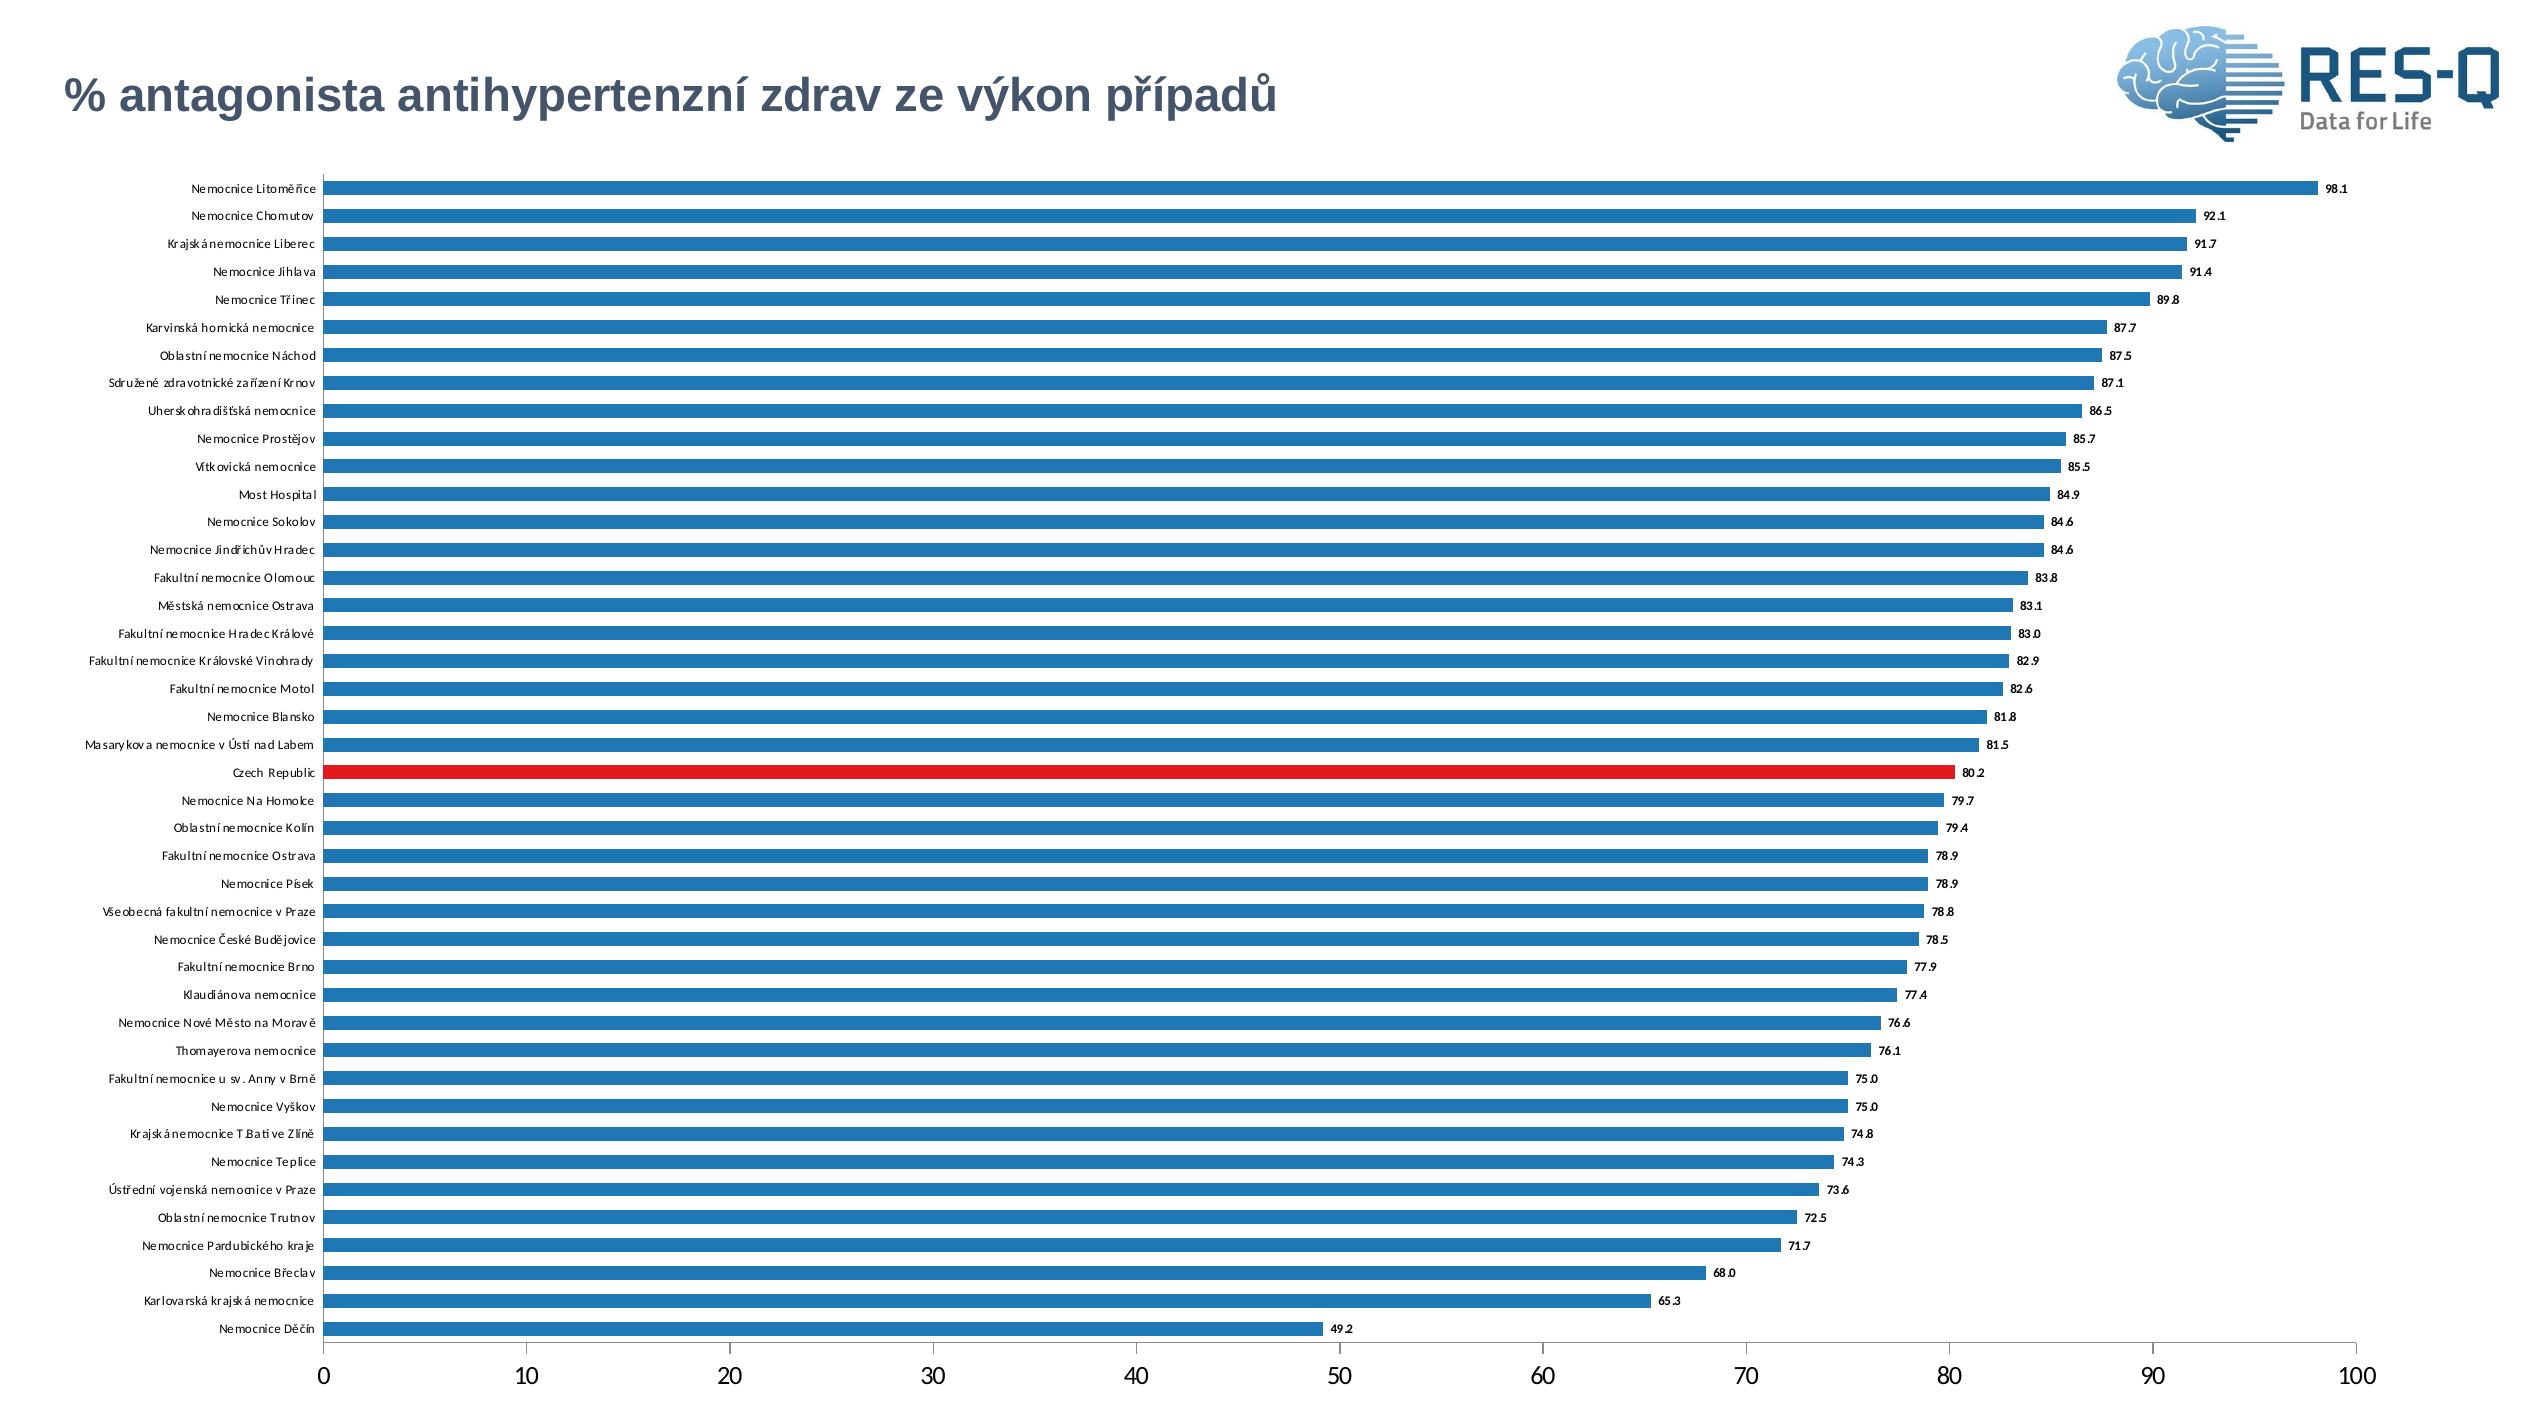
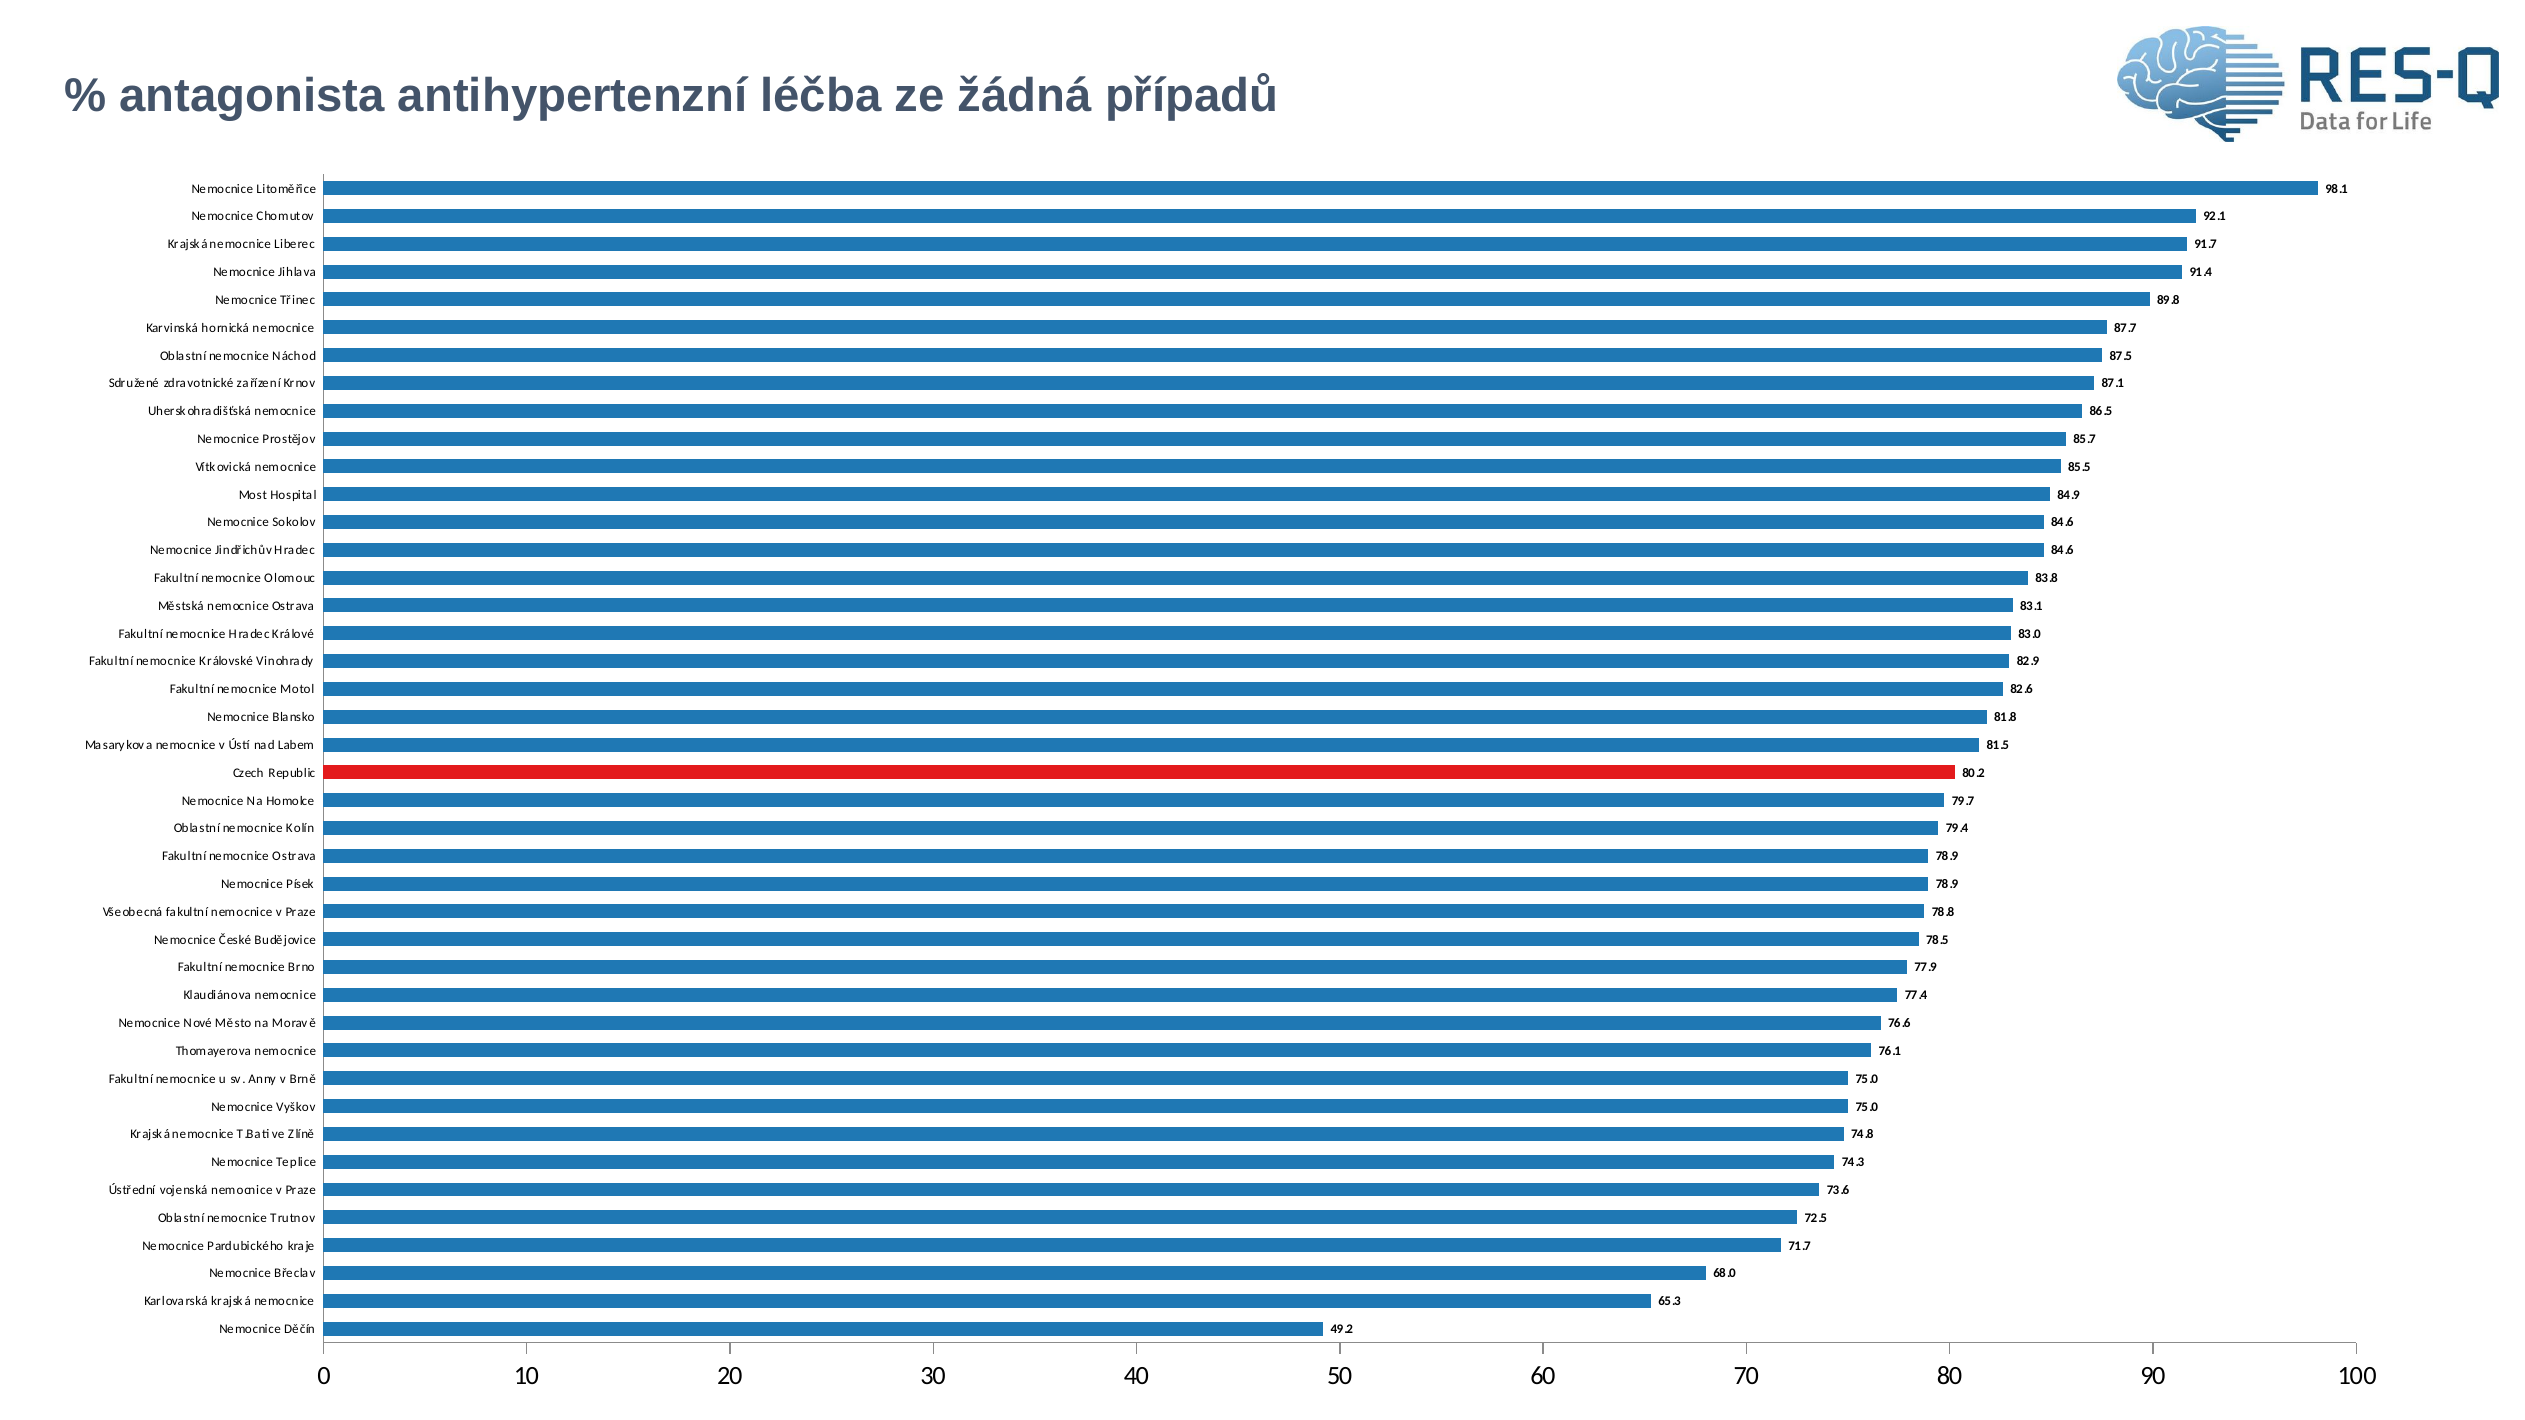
zdrav: zdrav -> léčba
výkon: výkon -> žádná
